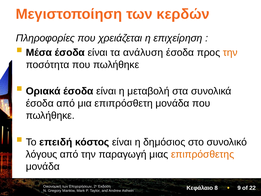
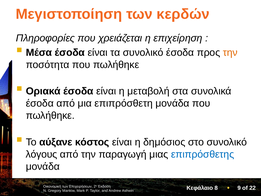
τα ανάλυση: ανάλυση -> συνολικό
επειδή: επειδή -> αύξανε
επιπρόσθετης colour: orange -> blue
